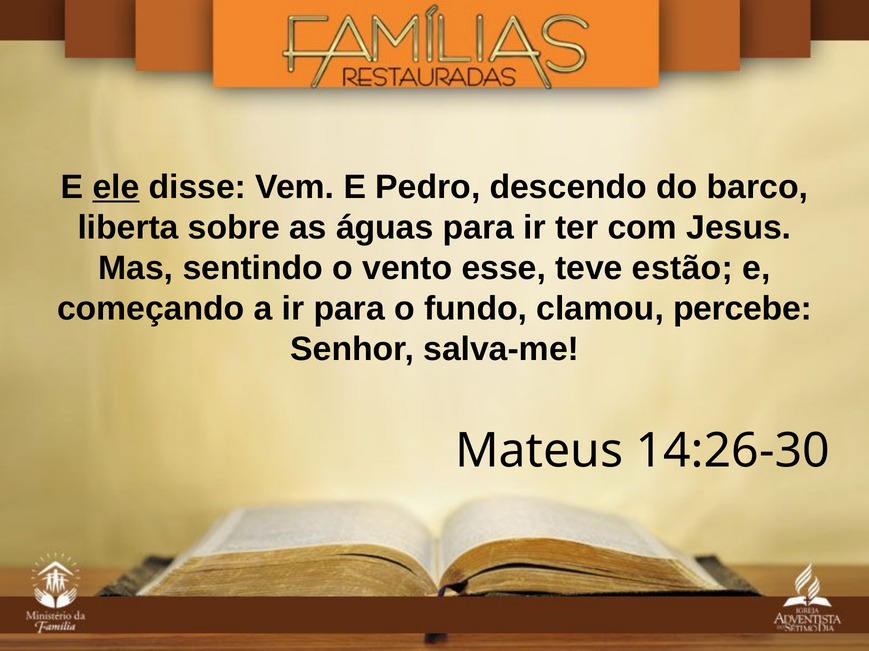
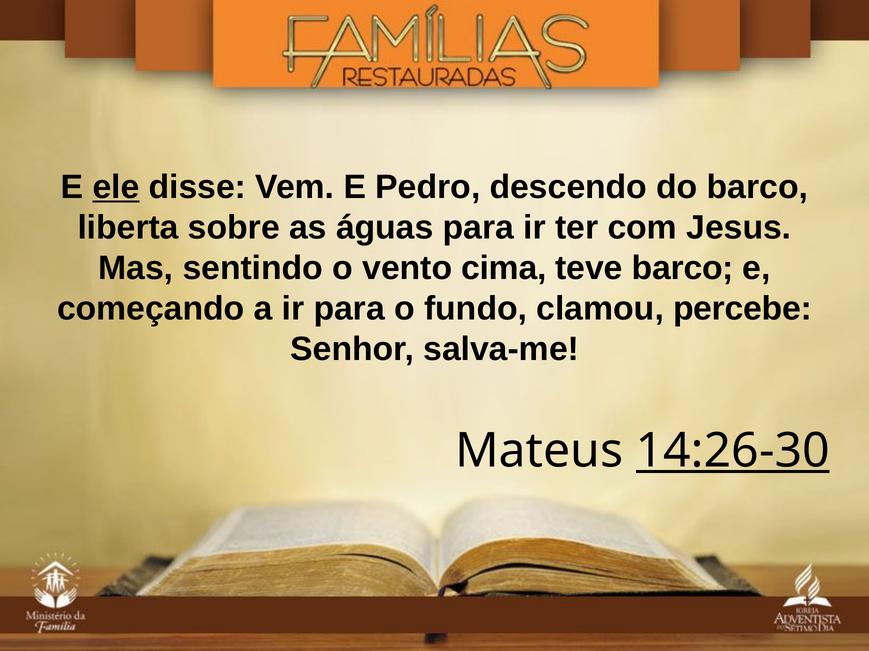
esse: esse -> cima
teve estão: estão -> barco
14:26-30 underline: none -> present
